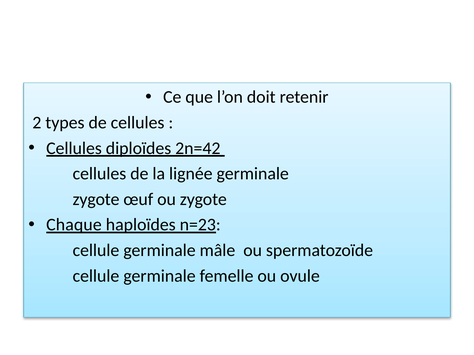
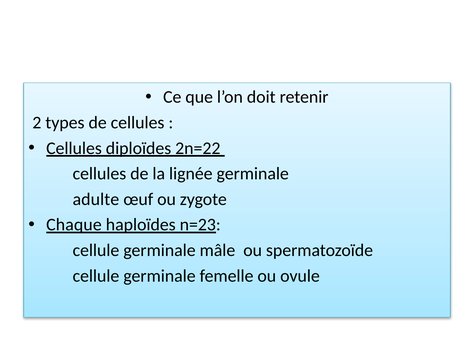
2n=42: 2n=42 -> 2n=22
zygote at (96, 200): zygote -> adulte
